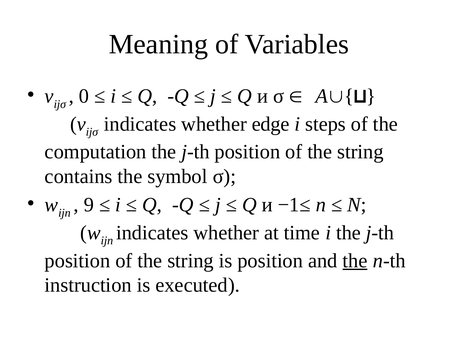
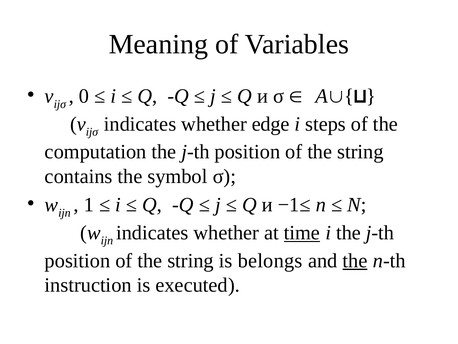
9: 9 -> 1
time underline: none -> present
is position: position -> belongs
